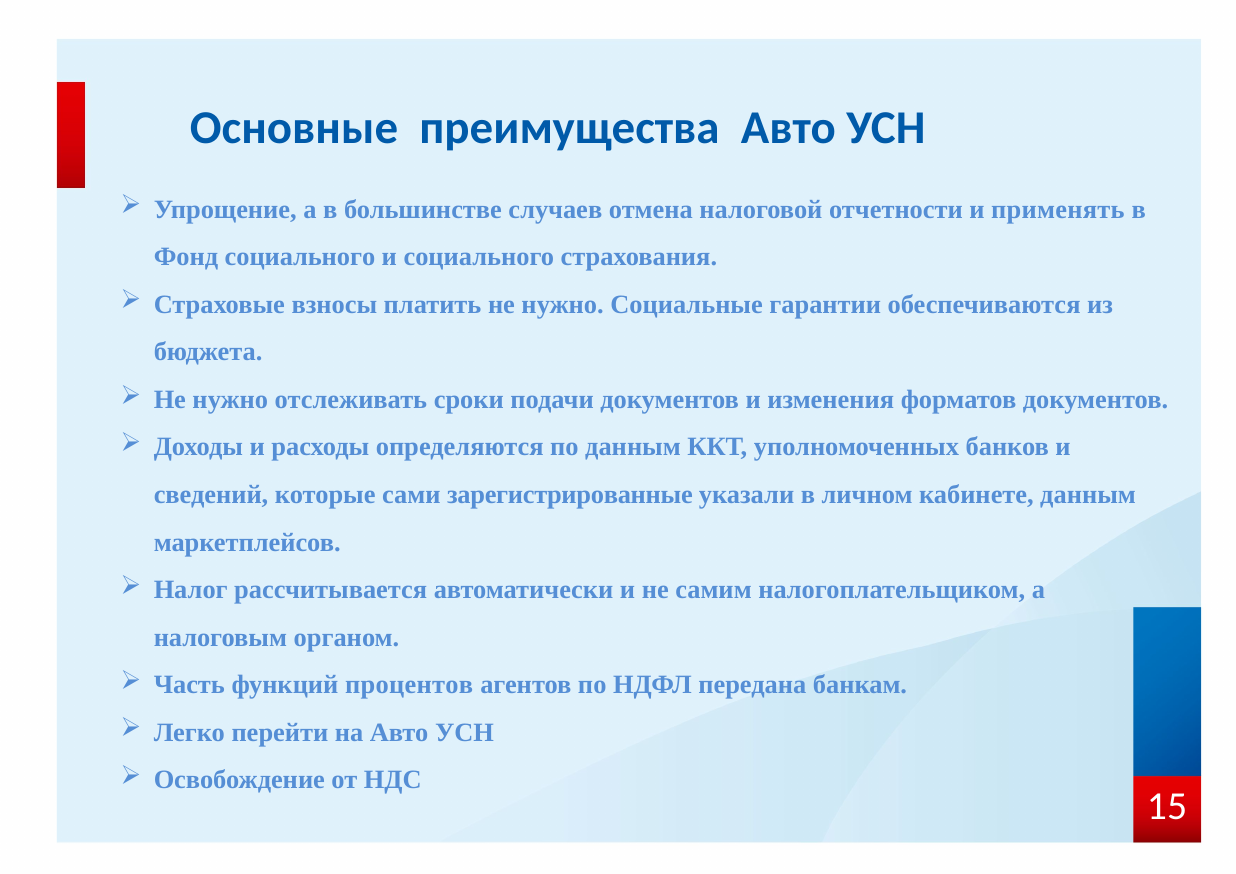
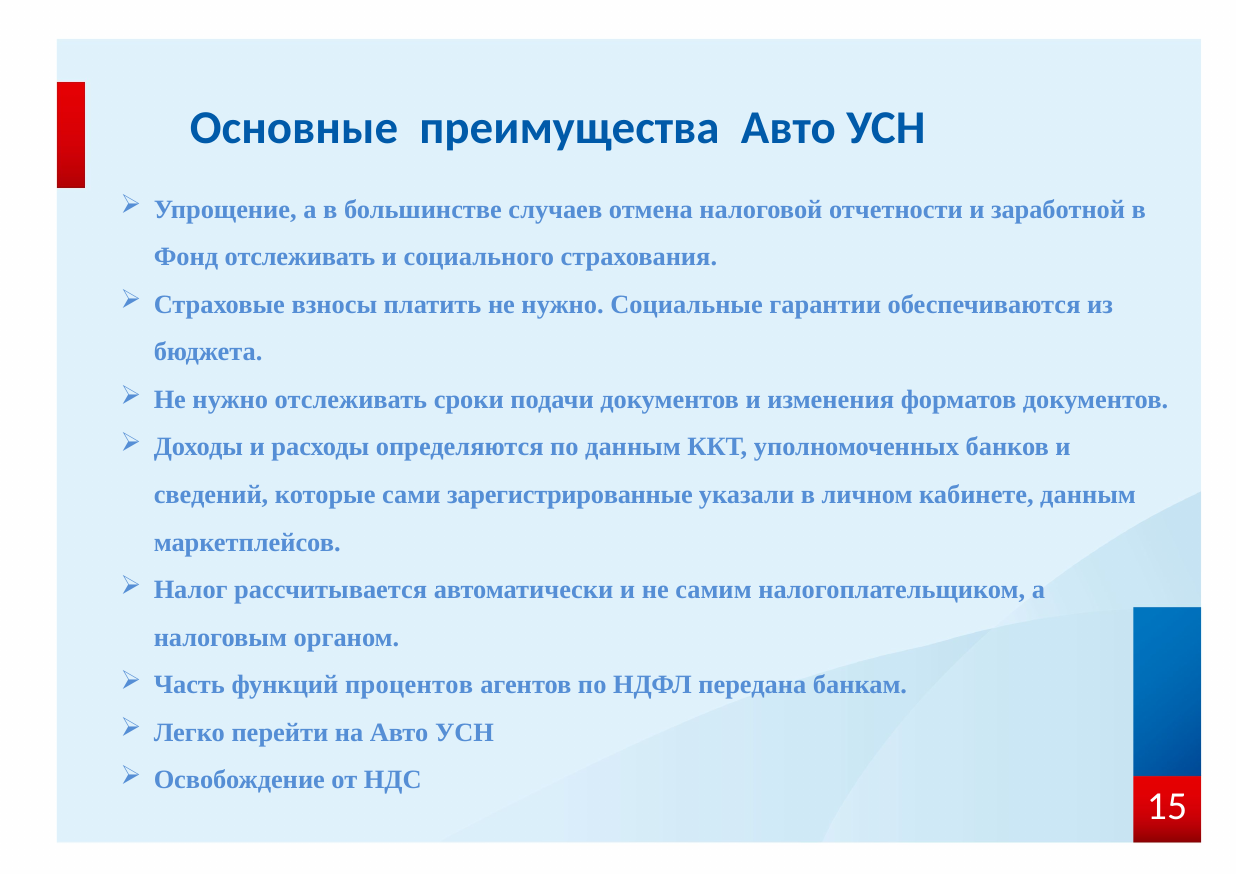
применять: применять -> заработной
Фонд социального: социального -> отслеживать
